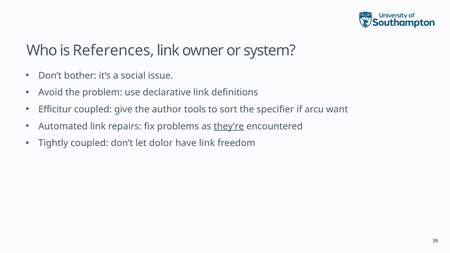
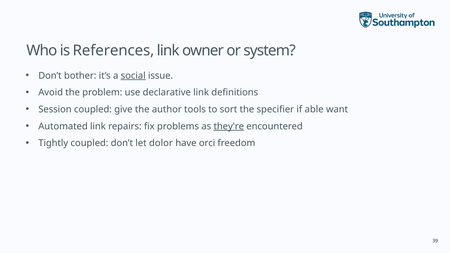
social underline: none -> present
Efficitur: Efficitur -> Session
arcu: arcu -> able
have link: link -> orci
